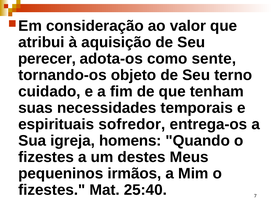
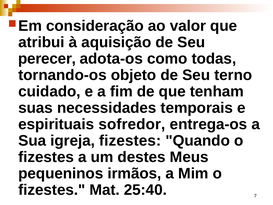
sente: sente -> todas
igreja homens: homens -> fizestes
